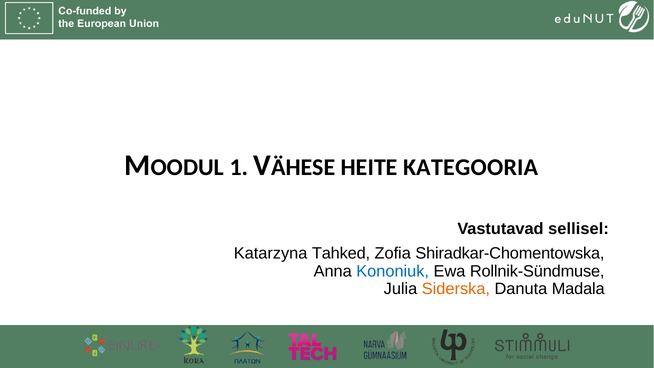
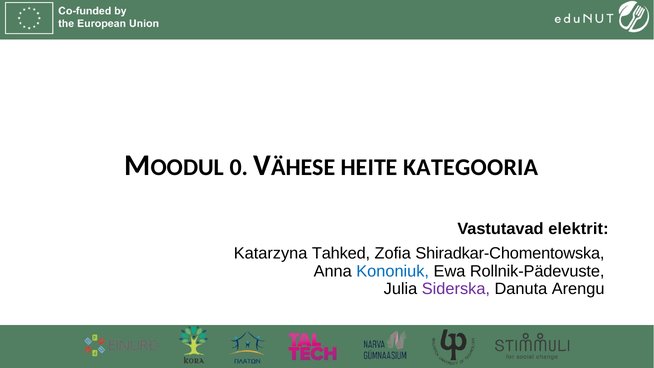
1: 1 -> 0
sellisel: sellisel -> elektrit
Rollnik-Sündmuse: Rollnik-Sündmuse -> Rollnik-Pädevuste
Siderska colour: orange -> purple
Madala: Madala -> Arengu
